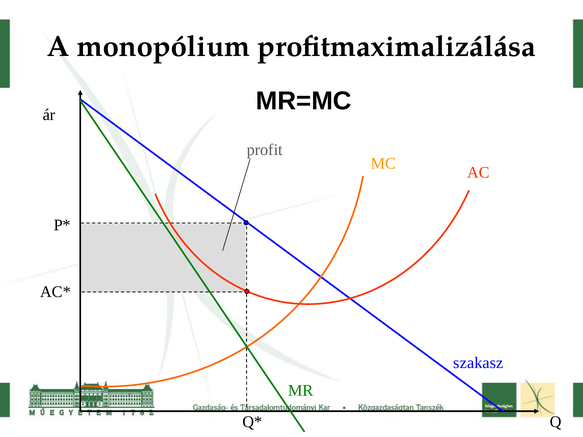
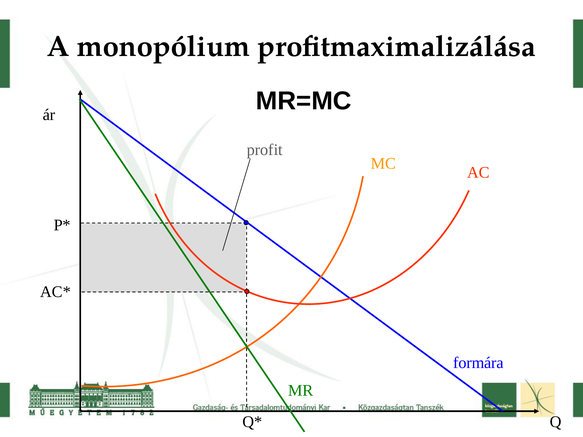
szakasz: szakasz -> formára
